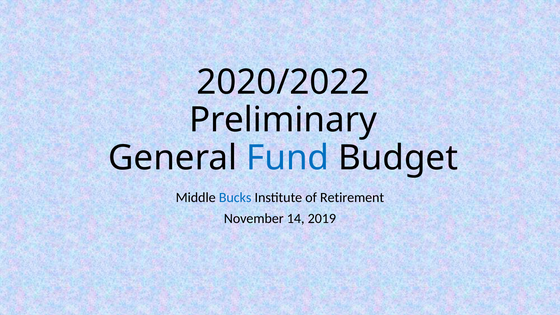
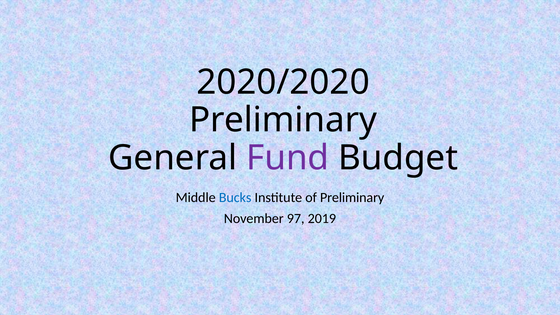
2020/2022: 2020/2022 -> 2020/2020
Fund colour: blue -> purple
of Retirement: Retirement -> Preliminary
14: 14 -> 97
